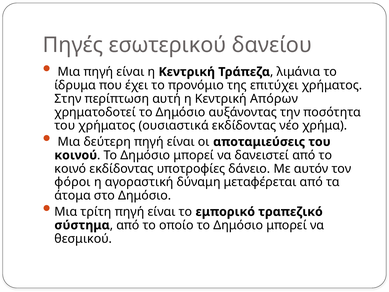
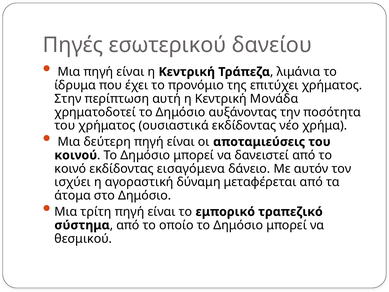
Απόρων: Απόρων -> Μονάδα
υποτροφίες: υποτροφίες -> εισαγόμενα
φόροι: φόροι -> ισχύει
